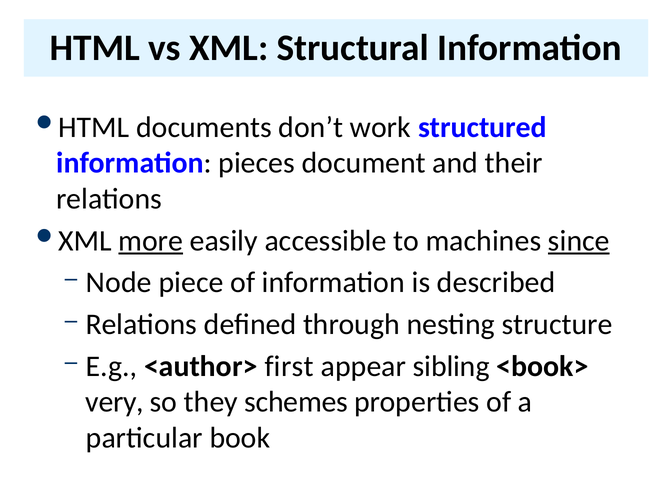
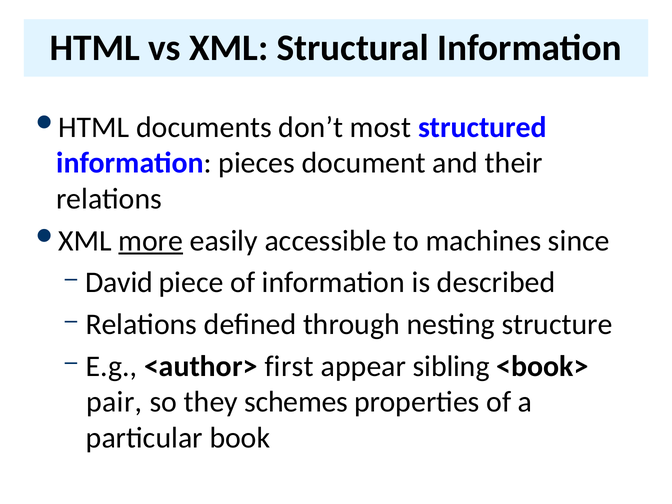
work: work -> most
since underline: present -> none
Node: Node -> David
very: very -> pair
